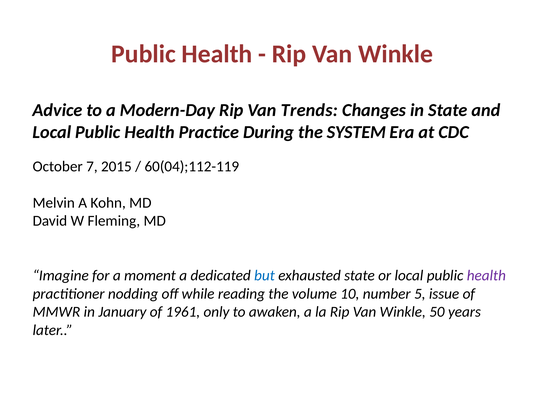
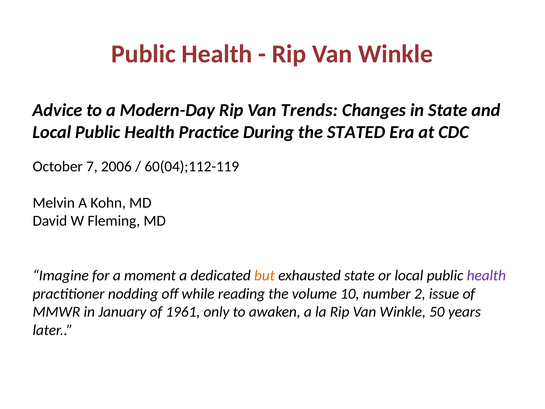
SYSTEM: SYSTEM -> STATED
2015: 2015 -> 2006
but colour: blue -> orange
5: 5 -> 2
